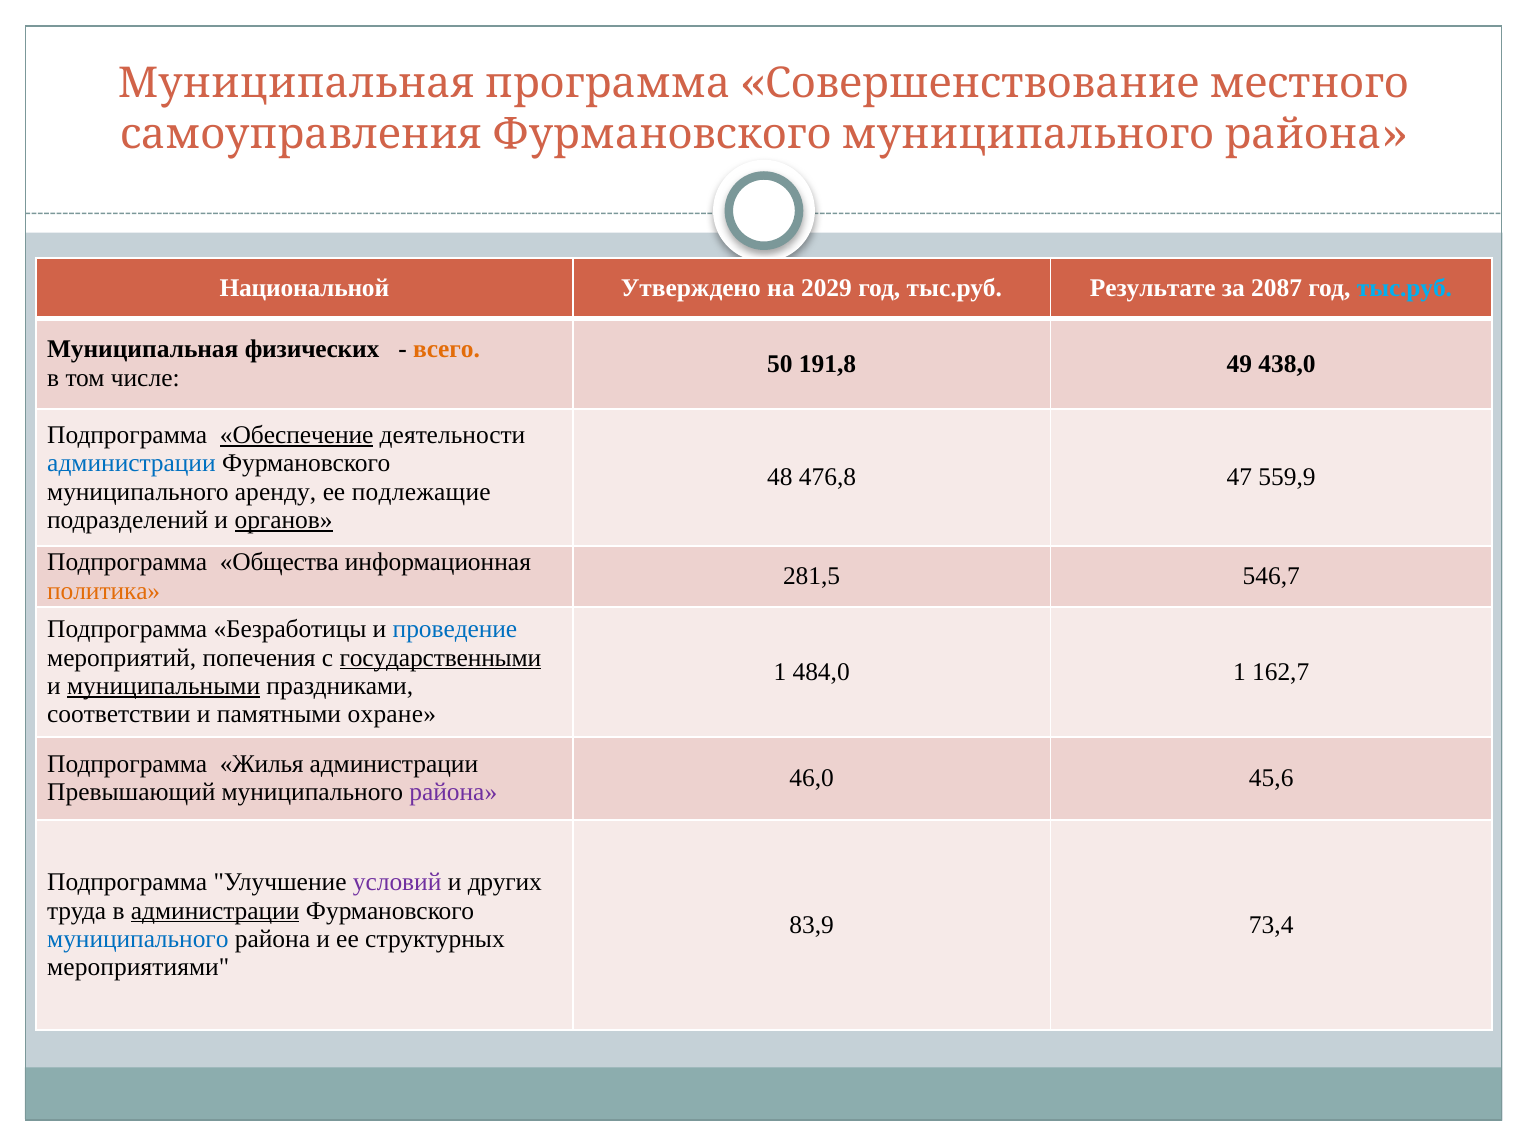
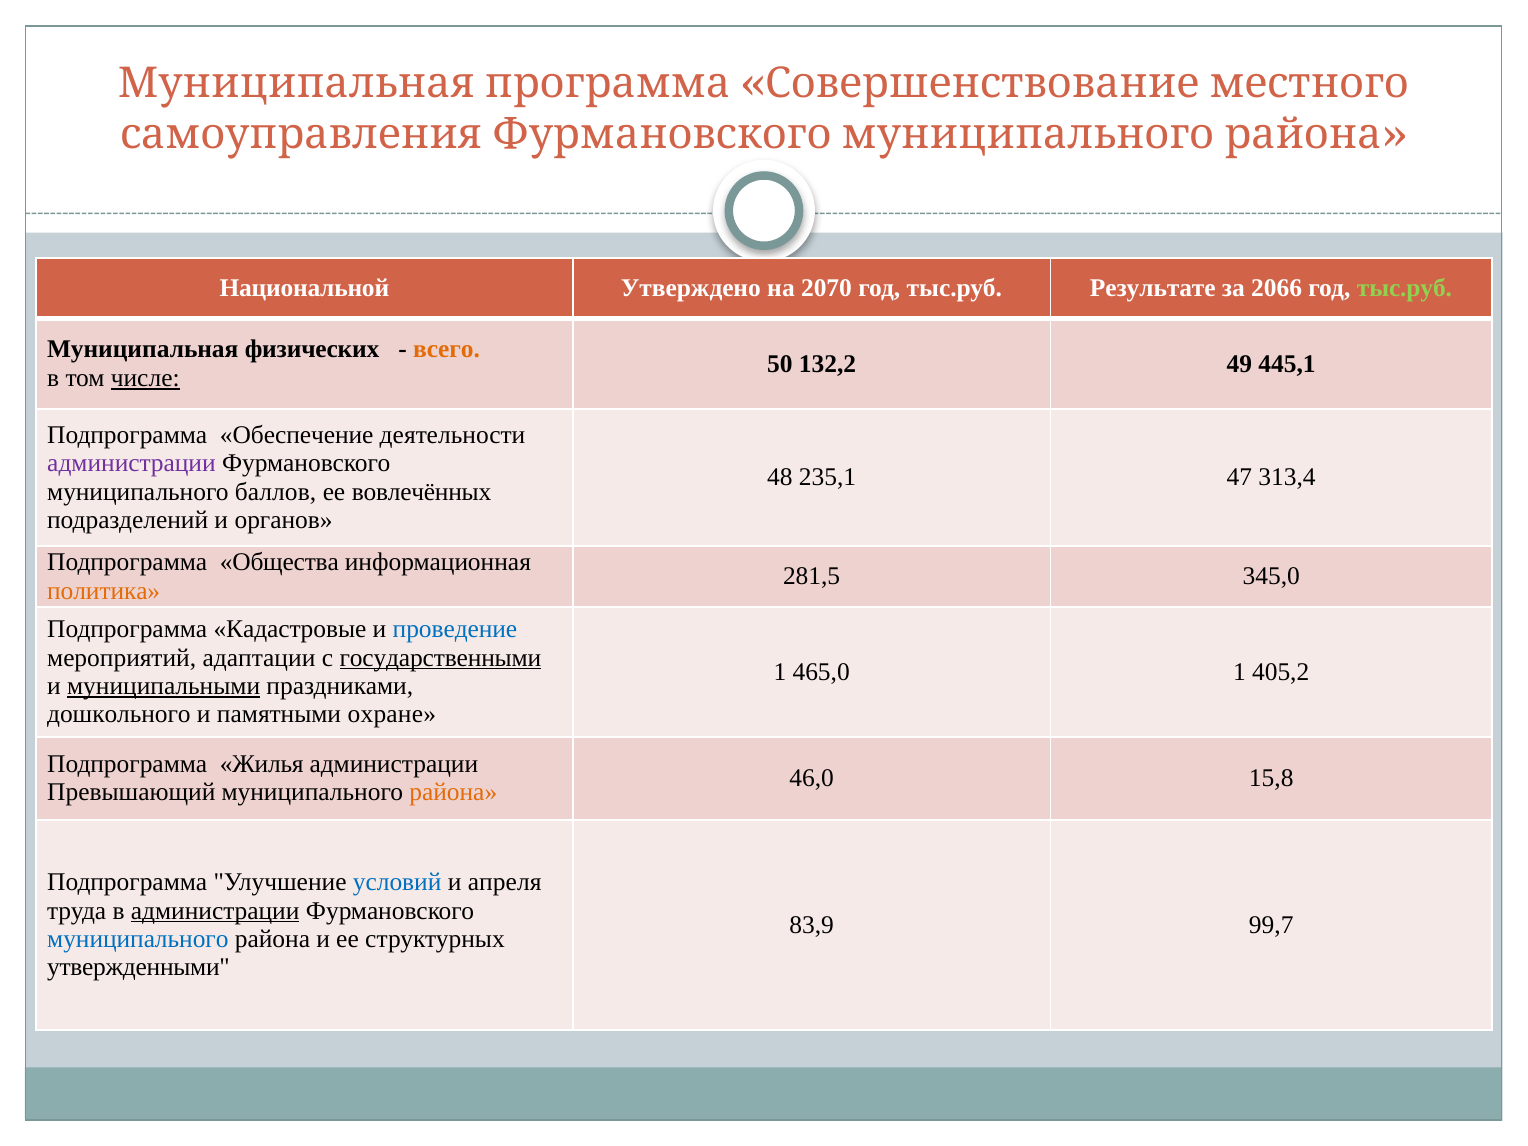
2029: 2029 -> 2070
2087: 2087 -> 2066
тыс.руб at (1404, 288) colour: light blue -> light green
191,8: 191,8 -> 132,2
438,0: 438,0 -> 445,1
числе underline: none -> present
Обеспечение underline: present -> none
администрации at (131, 463) colour: blue -> purple
476,8: 476,8 -> 235,1
559,9: 559,9 -> 313,4
аренду: аренду -> баллов
подлежащие: подлежащие -> вовлечённых
органов underline: present -> none
546,7: 546,7 -> 345,0
Безработицы: Безработицы -> Кадастровые
попечения: попечения -> адаптации
484,0: 484,0 -> 465,0
162,7: 162,7 -> 405,2
соответствии: соответствии -> дошкольного
45,6: 45,6 -> 15,8
района at (453, 792) colour: purple -> orange
условий colour: purple -> blue
других: других -> апреля
73,4: 73,4 -> 99,7
мероприятиями: мероприятиями -> утвержденными
